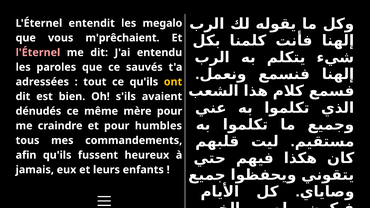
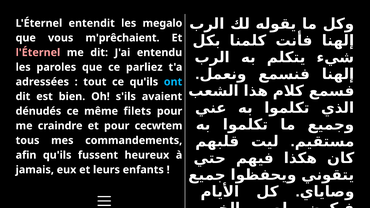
sauvés: sauvés -> parliez
ont colour: yellow -> light blue
mère: mère -> filets
humbles: humbles -> cecwtem
